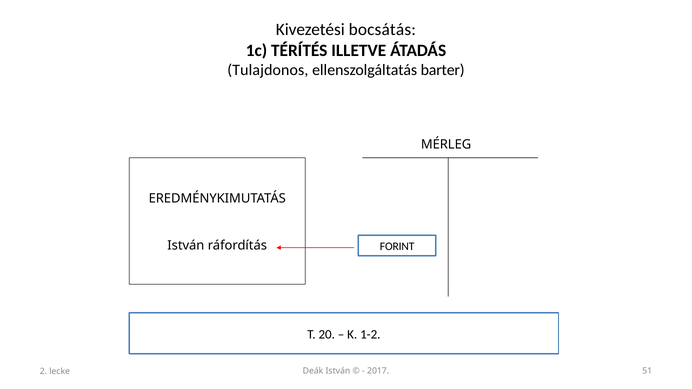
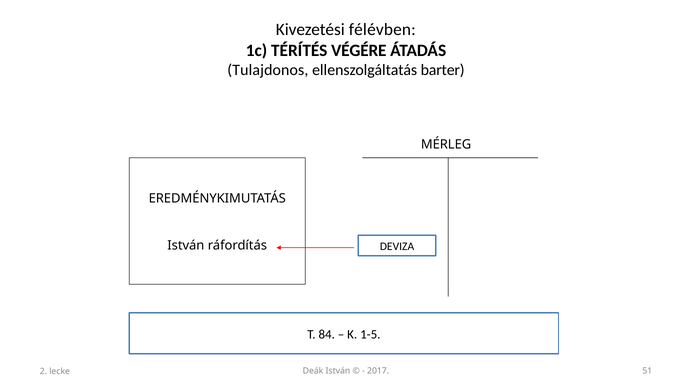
bocsátás: bocsátás -> félévben
ILLETVE: ILLETVE -> VÉGÉRE
FORINT: FORINT -> DEVIZA
20: 20 -> 84
1-2: 1-2 -> 1-5
